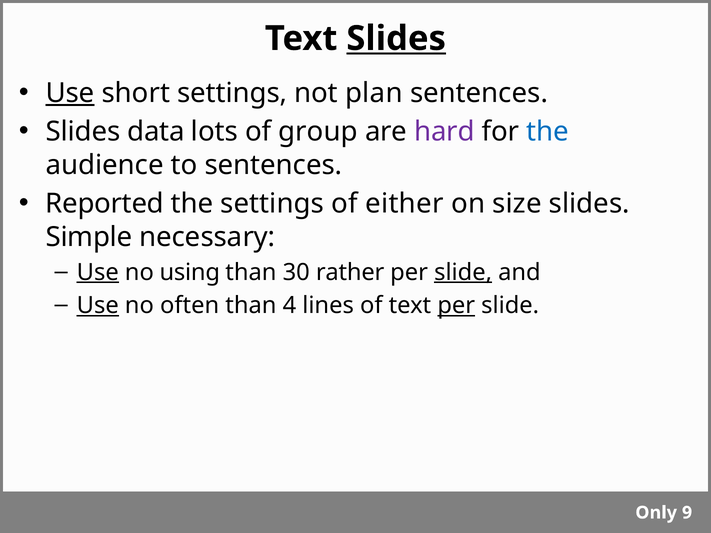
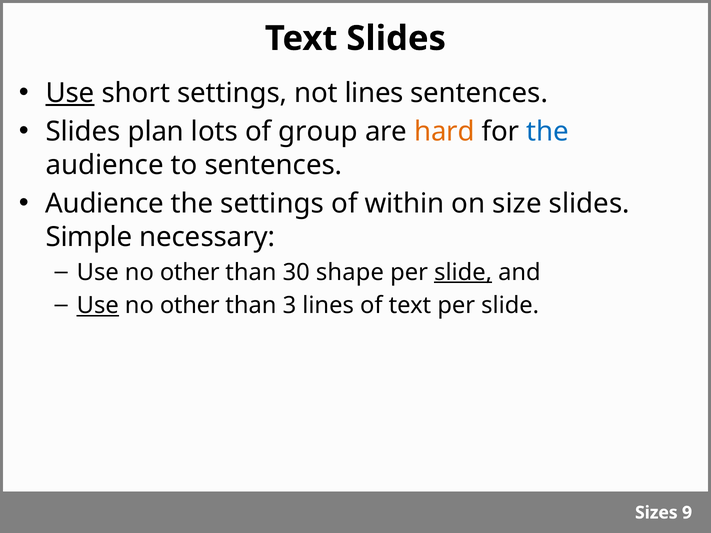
Slides at (396, 39) underline: present -> none
not plan: plan -> lines
data: data -> plan
hard colour: purple -> orange
Reported at (105, 204): Reported -> Audience
either: either -> within
Use at (98, 272) underline: present -> none
using at (190, 272): using -> other
rather: rather -> shape
often at (190, 306): often -> other
4: 4 -> 3
per at (456, 306) underline: present -> none
Only: Only -> Sizes
